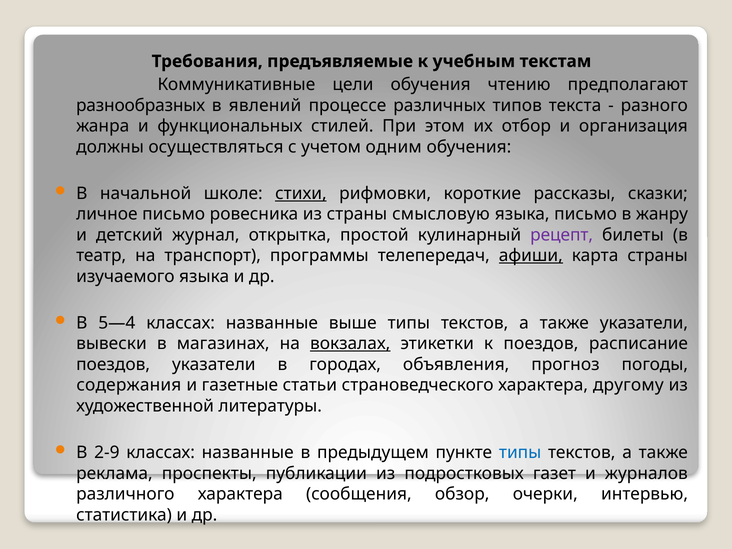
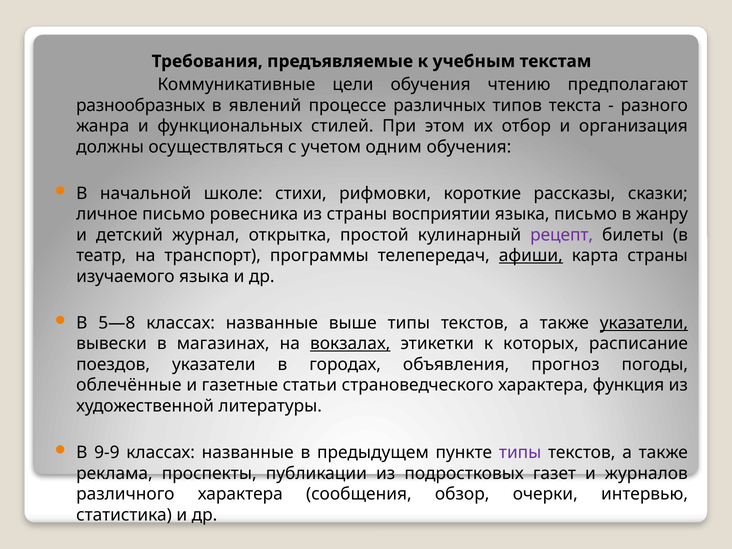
стихи underline: present -> none
смысловую: смысловую -> восприятии
5—4: 5—4 -> 5—8
указатели at (644, 323) underline: none -> present
к поездов: поездов -> которых
содержания: содержания -> облечённые
другому: другому -> функция
2-9: 2-9 -> 9-9
типы at (520, 453) colour: blue -> purple
